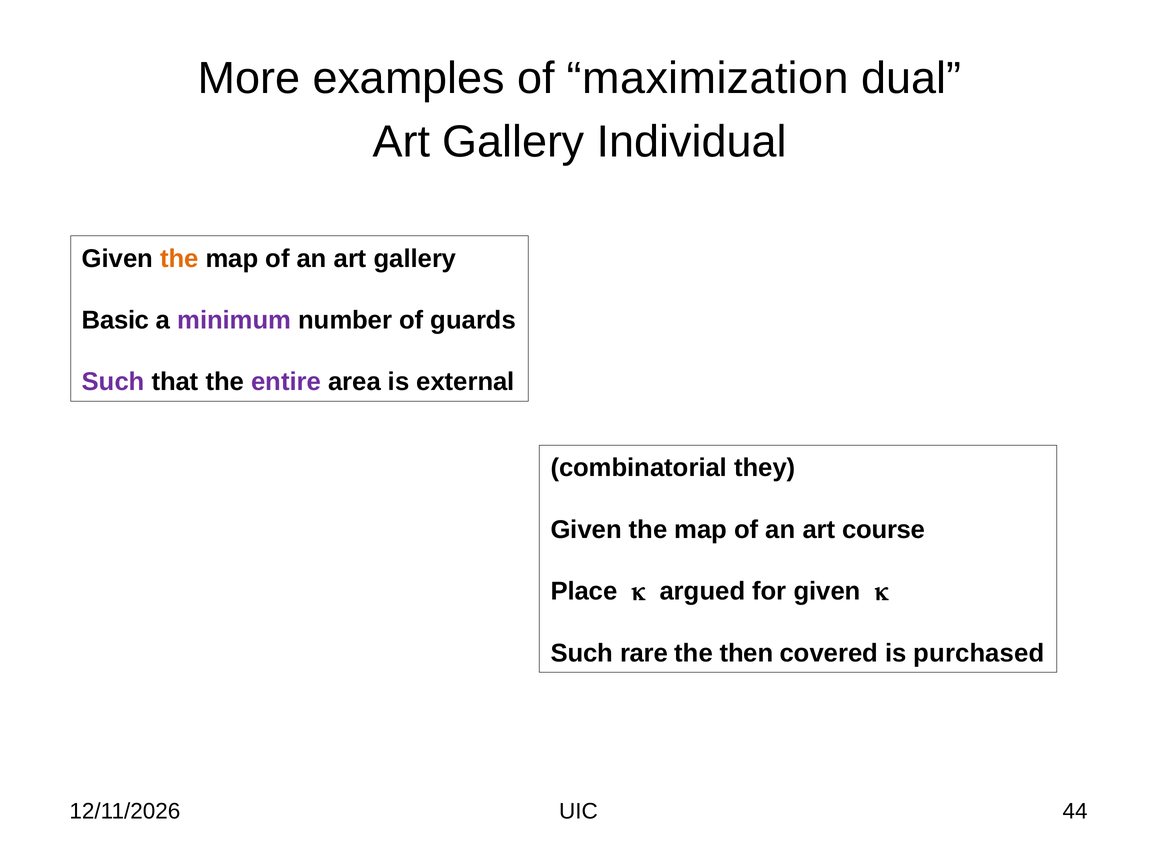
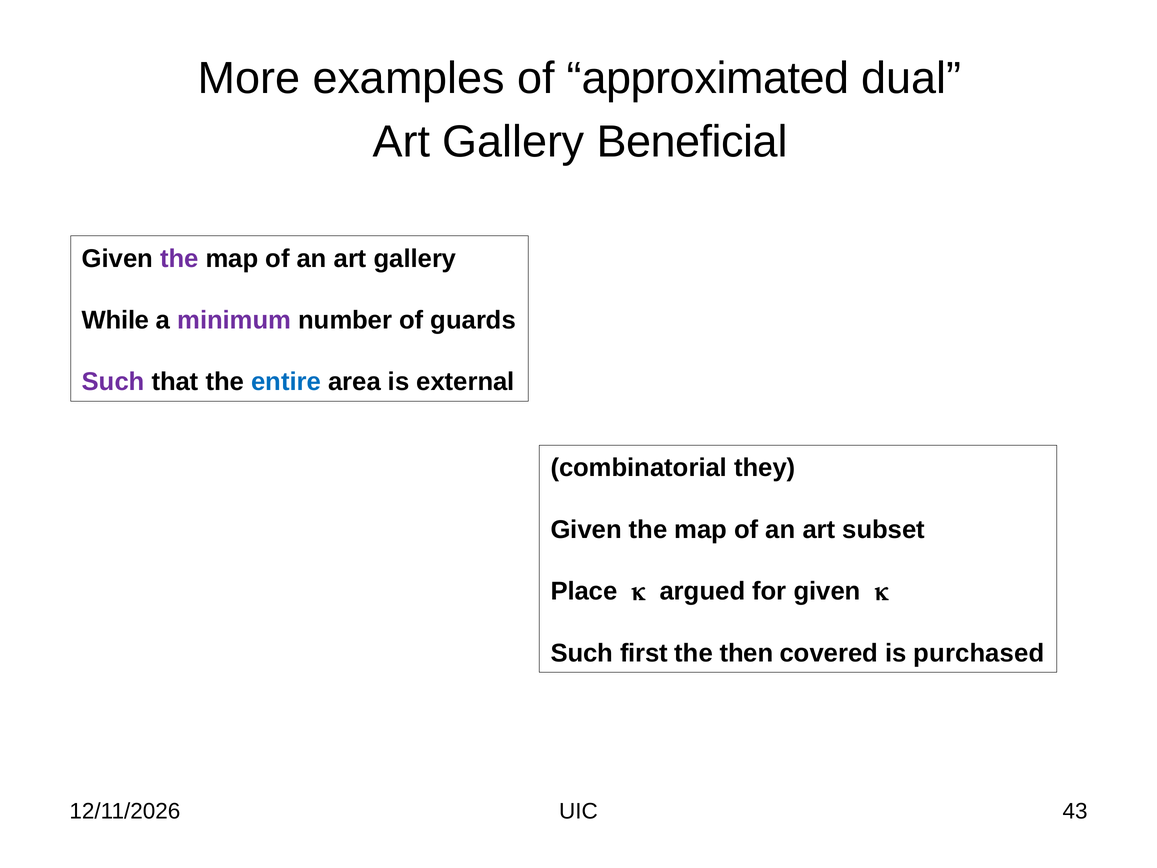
maximization: maximization -> approximated
Individual: Individual -> Beneficial
the at (179, 258) colour: orange -> purple
Basic: Basic -> While
entire colour: purple -> blue
course: course -> subset
rare: rare -> first
44: 44 -> 43
